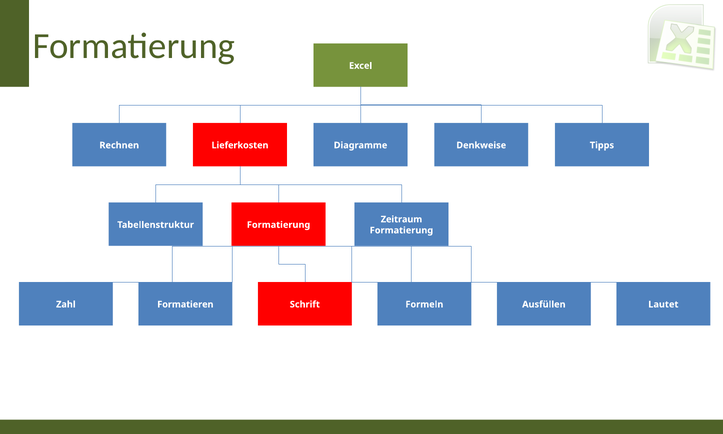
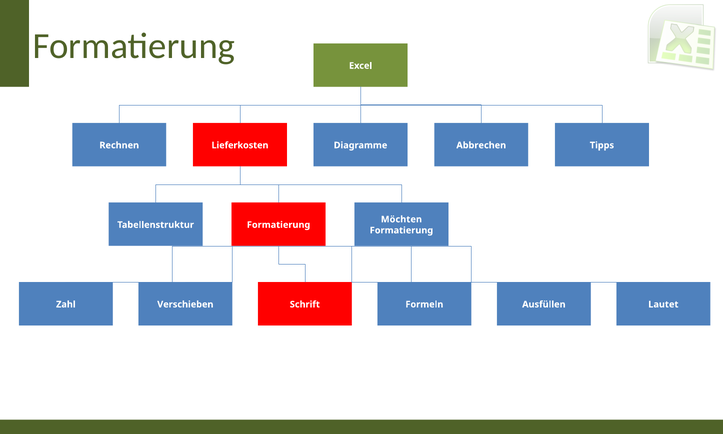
Denkweise: Denkweise -> Abbrechen
Zeitraum: Zeitraum -> Möchten
Formatieren: Formatieren -> Verschieben
